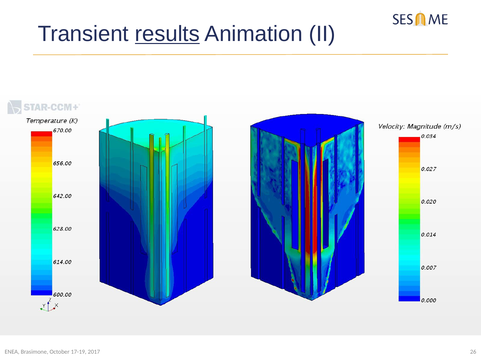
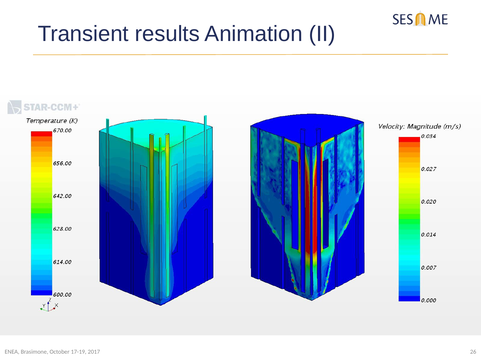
results underline: present -> none
